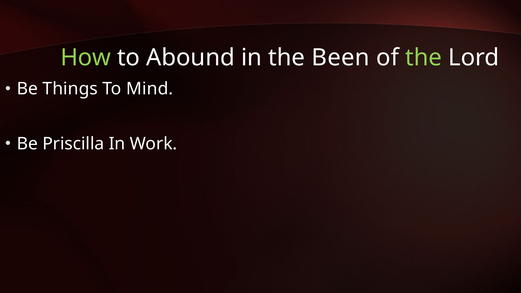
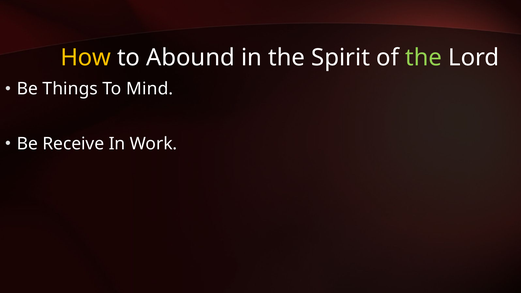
How colour: light green -> yellow
Been: Been -> Spirit
Priscilla: Priscilla -> Receive
